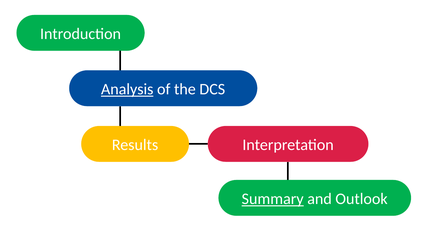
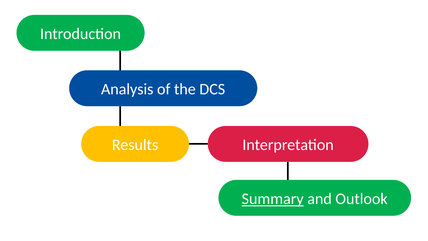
Analysis underline: present -> none
